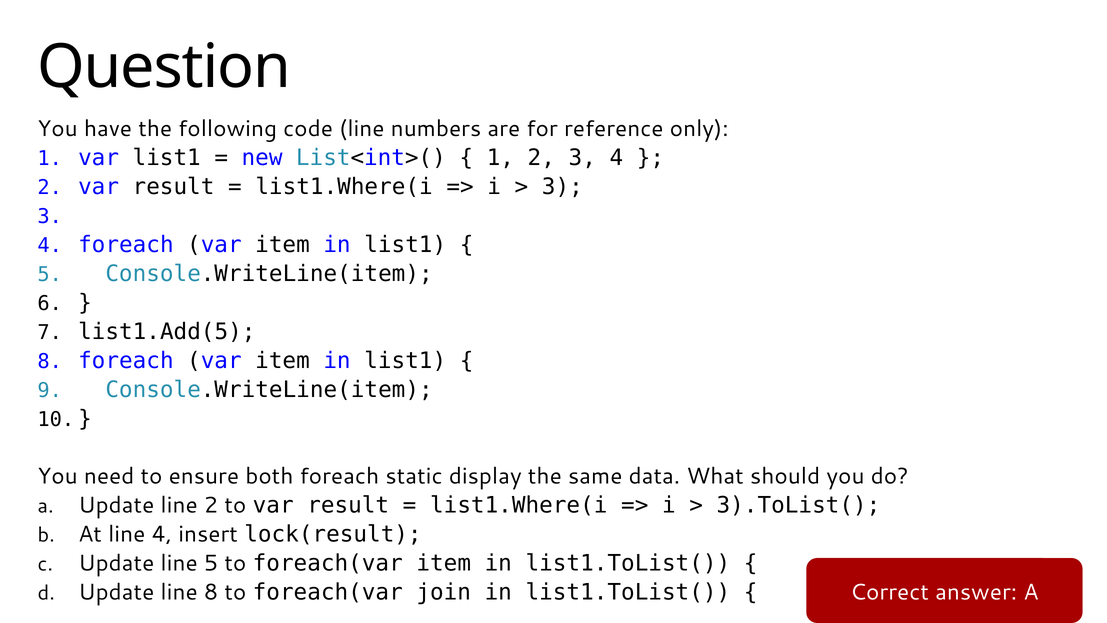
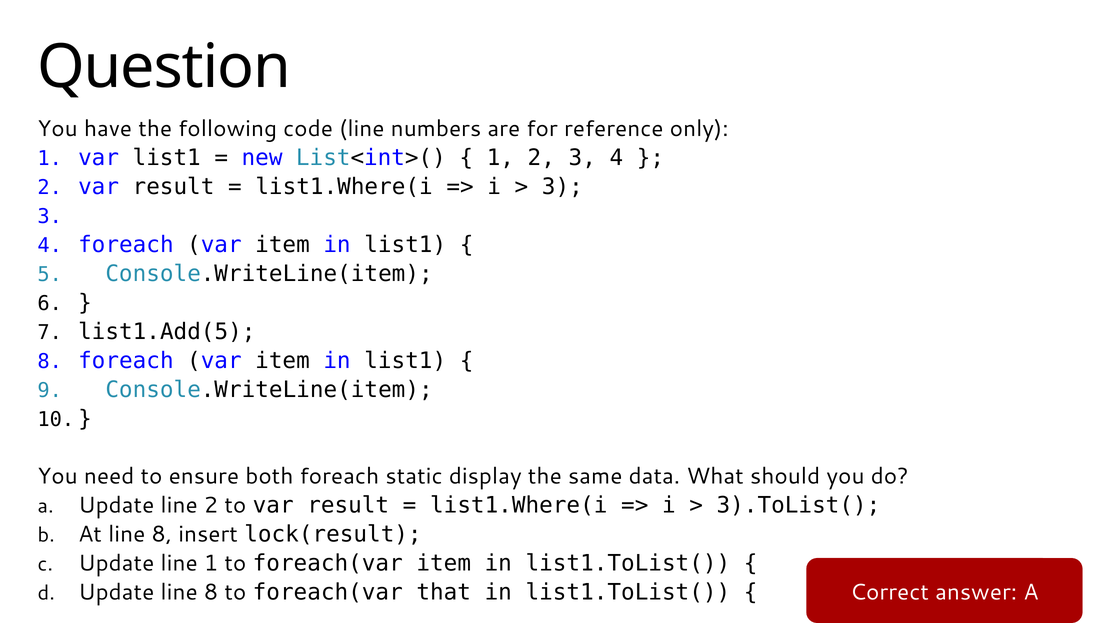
At line 4: 4 -> 8
line 5: 5 -> 1
join: join -> that
